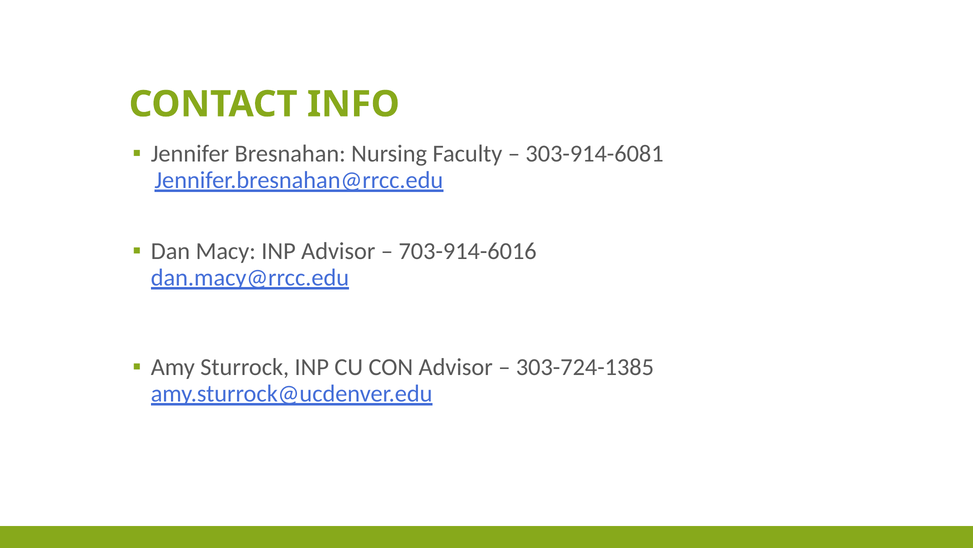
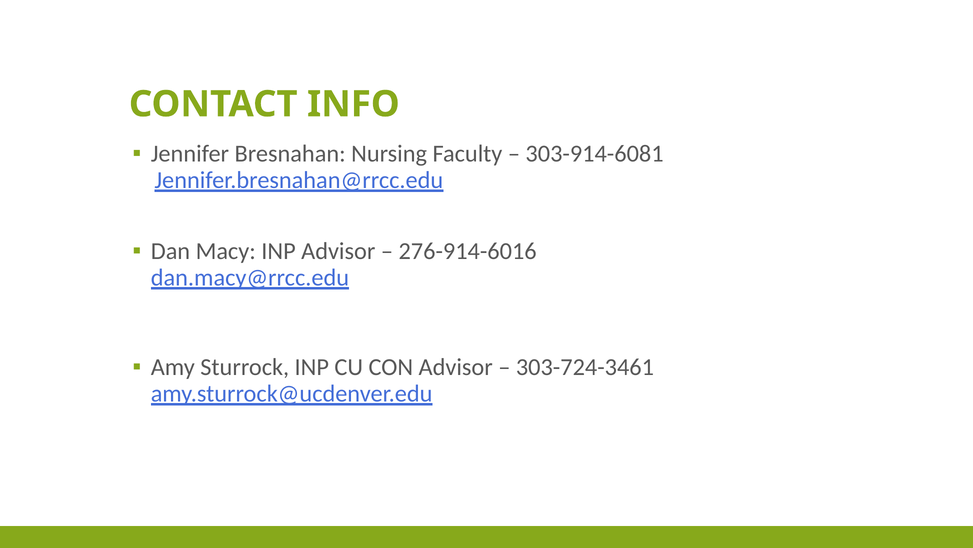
703-914-6016: 703-914-6016 -> 276-914-6016
303-724-1385: 303-724-1385 -> 303-724-3461
